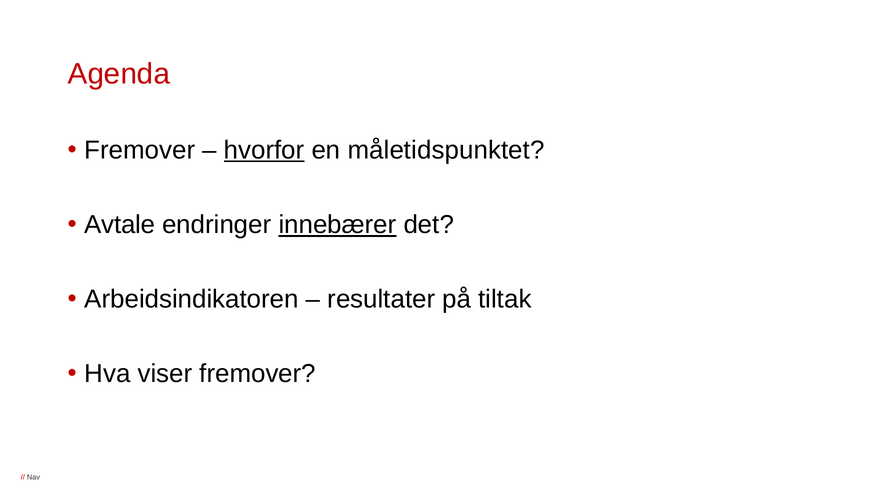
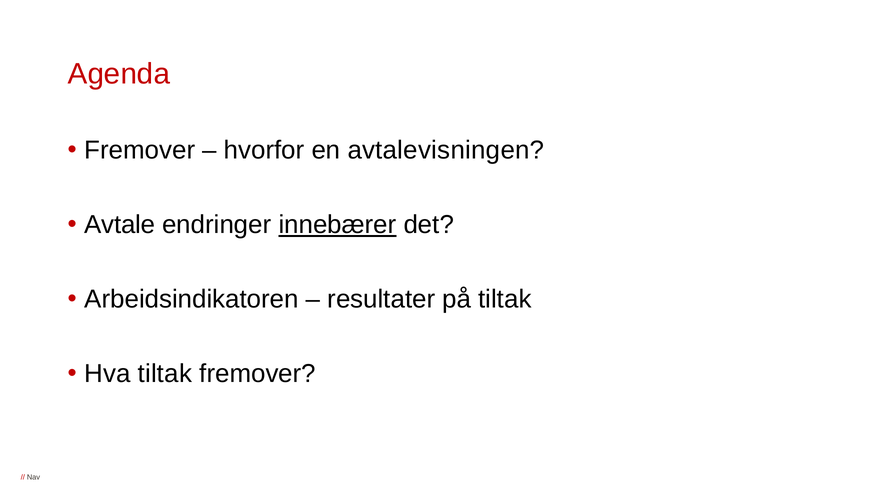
hvorfor underline: present -> none
måletidspunktet: måletidspunktet -> avtalevisningen
Hva viser: viser -> tiltak
